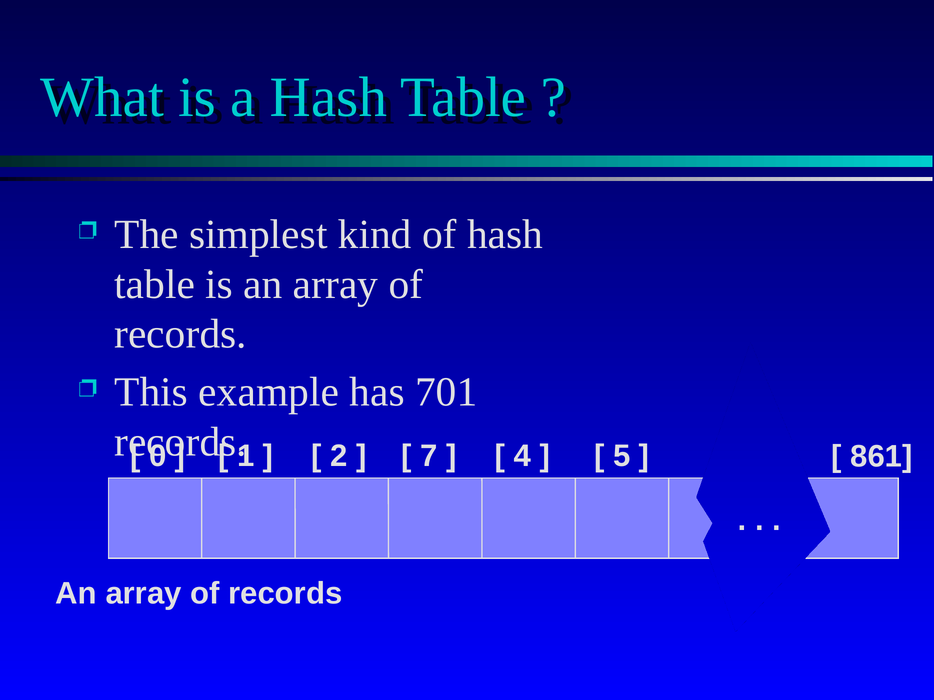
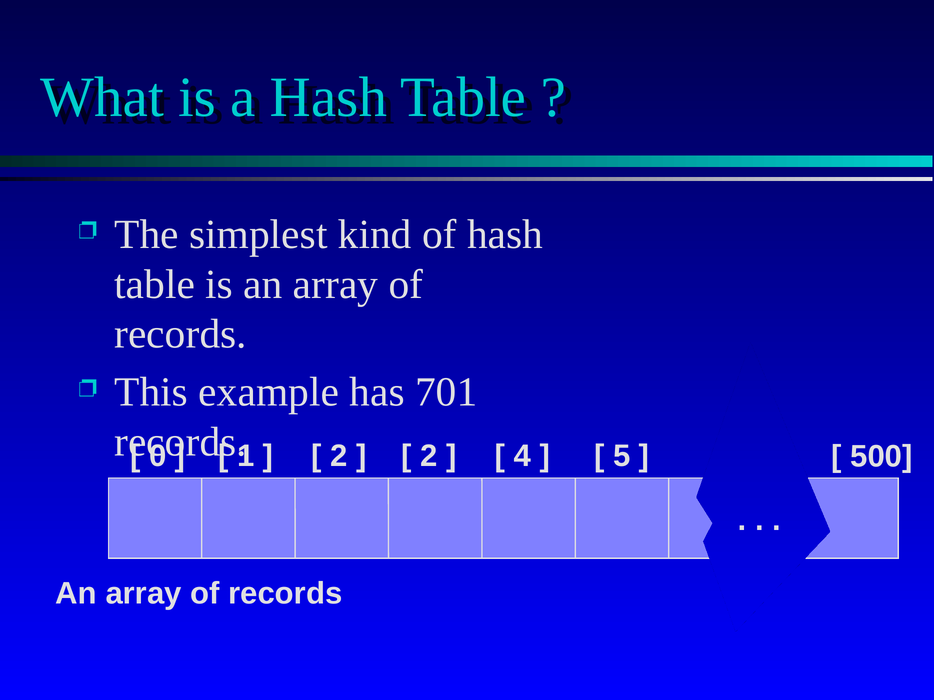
7 at (429, 456): 7 -> 2
861: 861 -> 500
